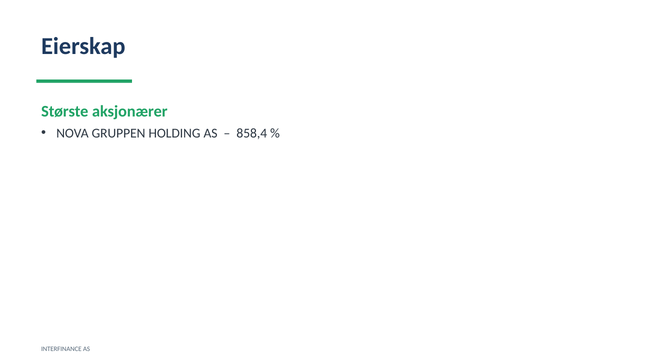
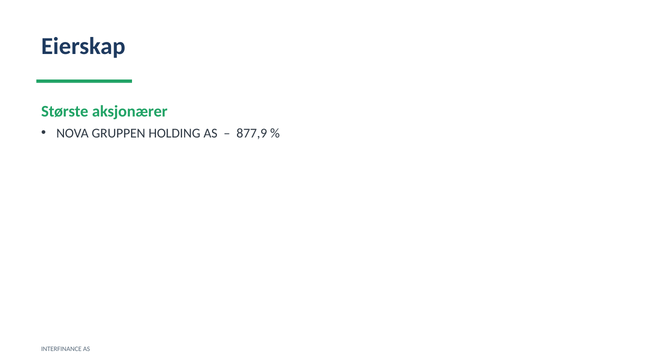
858,4: 858,4 -> 877,9
